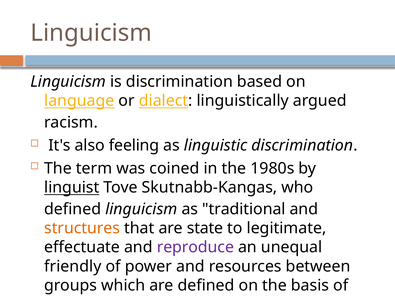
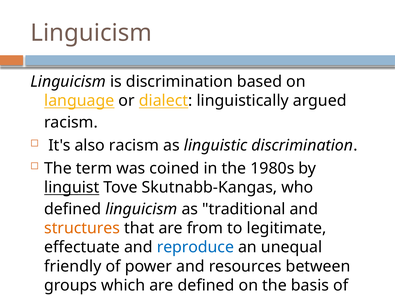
also feeling: feeling -> racism
state: state -> from
reproduce colour: purple -> blue
